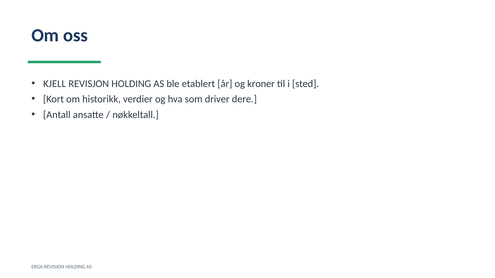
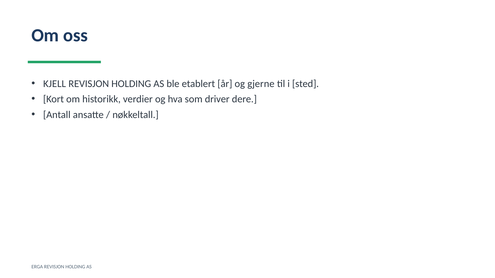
kroner: kroner -> gjerne
